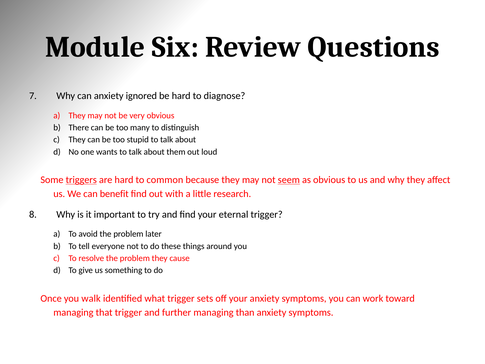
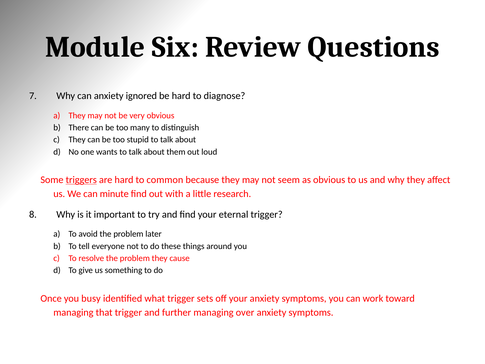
seem underline: present -> none
benefit: benefit -> minute
walk: walk -> busy
than: than -> over
